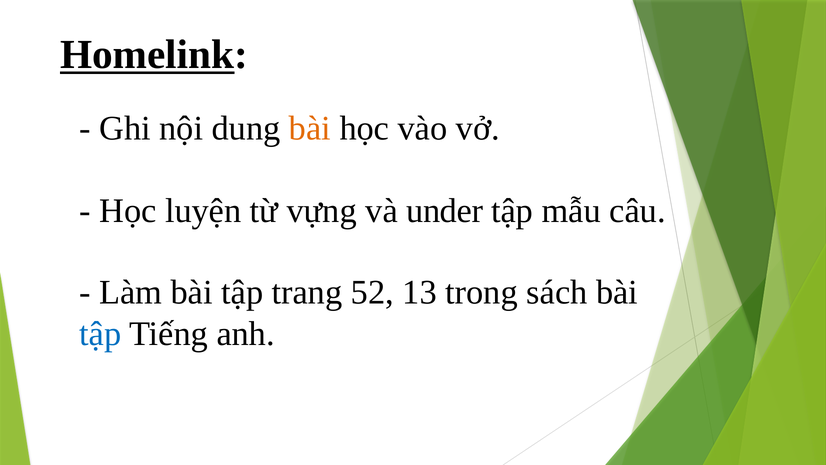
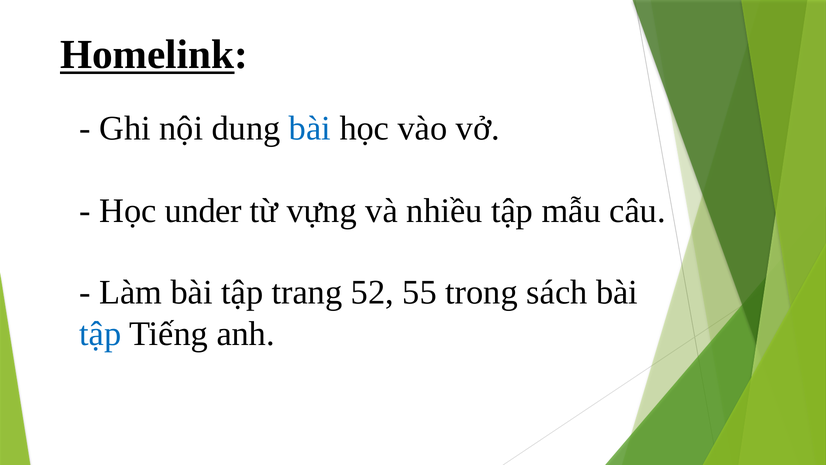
bài at (310, 128) colour: orange -> blue
luyện: luyện -> under
under: under -> nhiều
13: 13 -> 55
